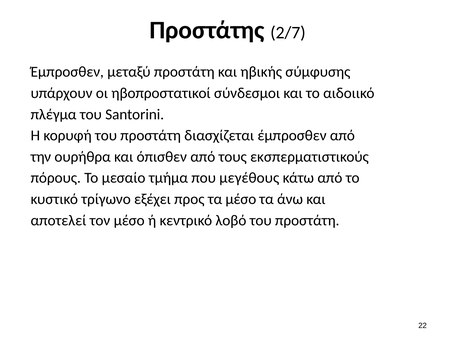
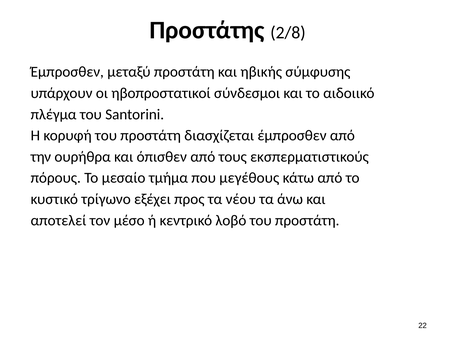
2/7: 2/7 -> 2/8
τα μέσο: μέσο -> νέου
